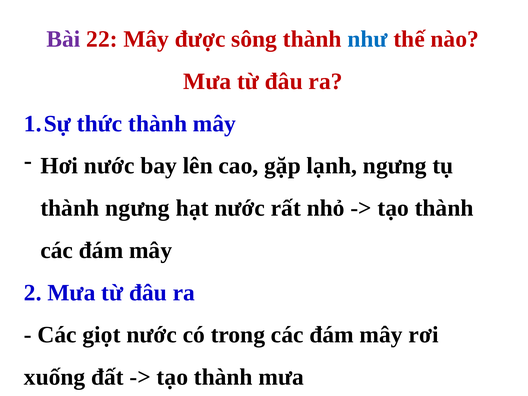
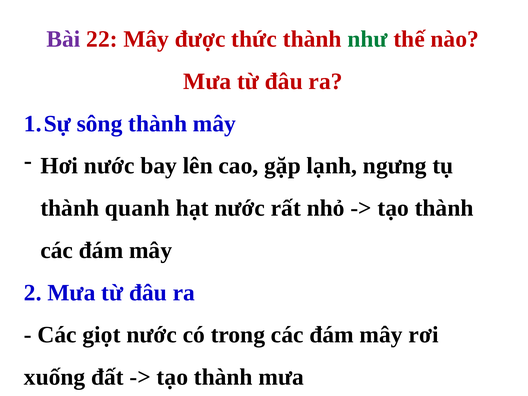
sông: sông -> thức
như colour: blue -> green
thức: thức -> sông
thành ngưng: ngưng -> quanh
